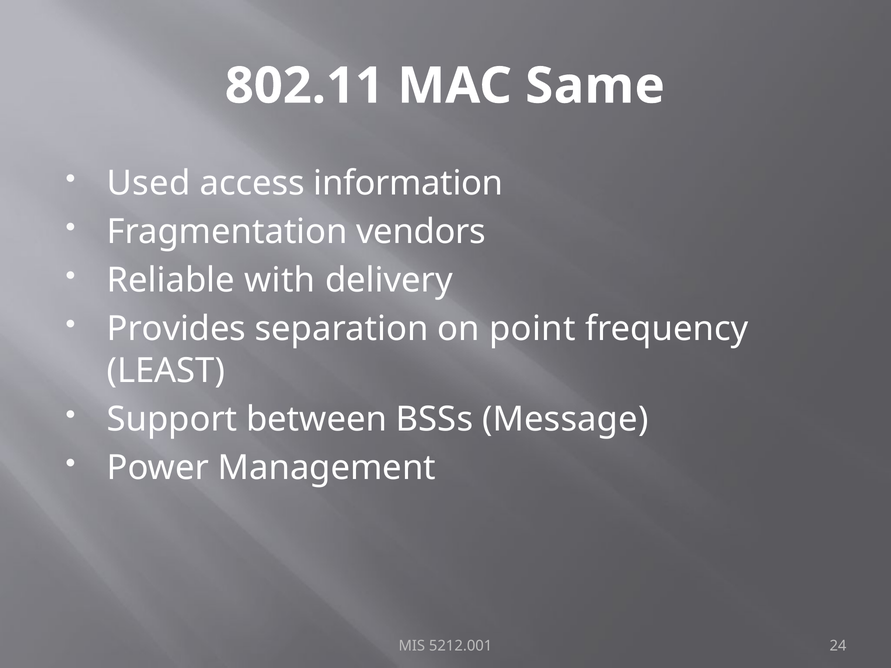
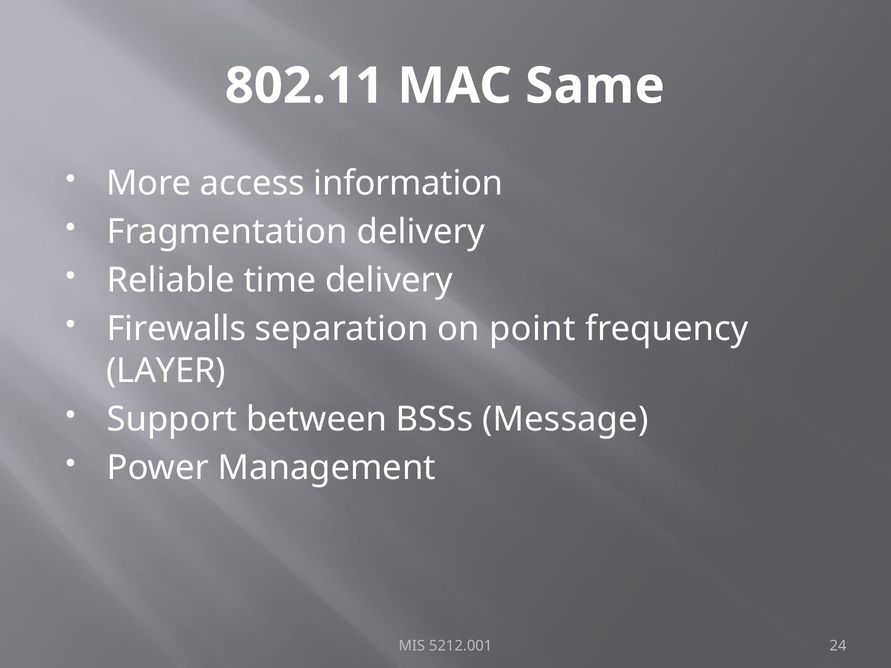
Used: Used -> More
Fragmentation vendors: vendors -> delivery
with: with -> time
Provides: Provides -> Firewalls
LEAST: LEAST -> LAYER
